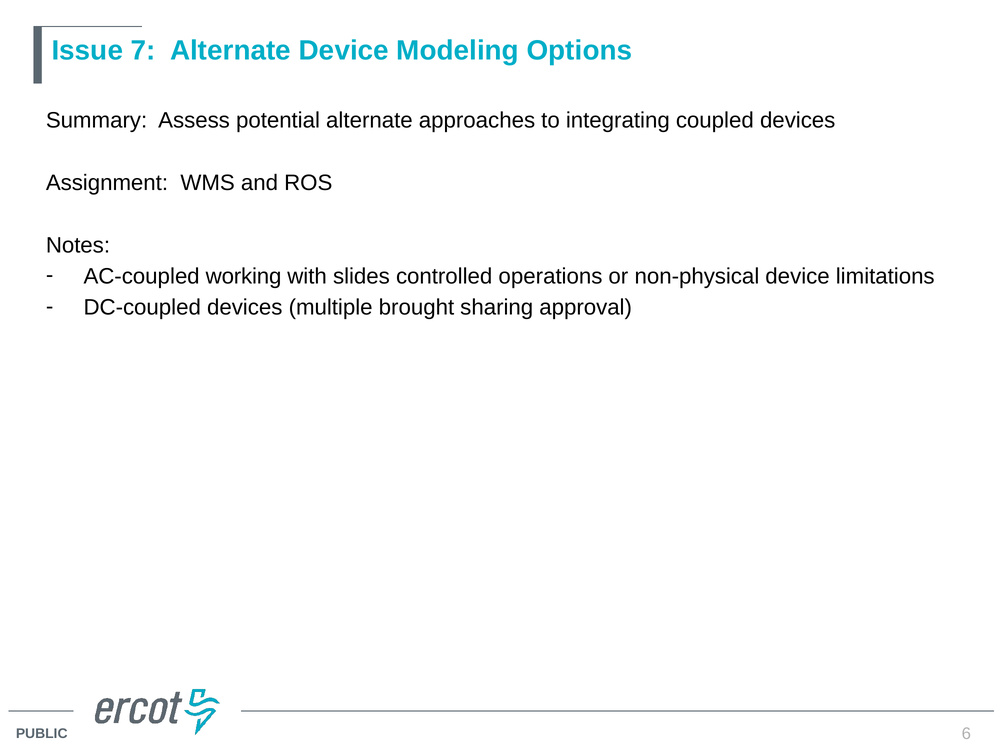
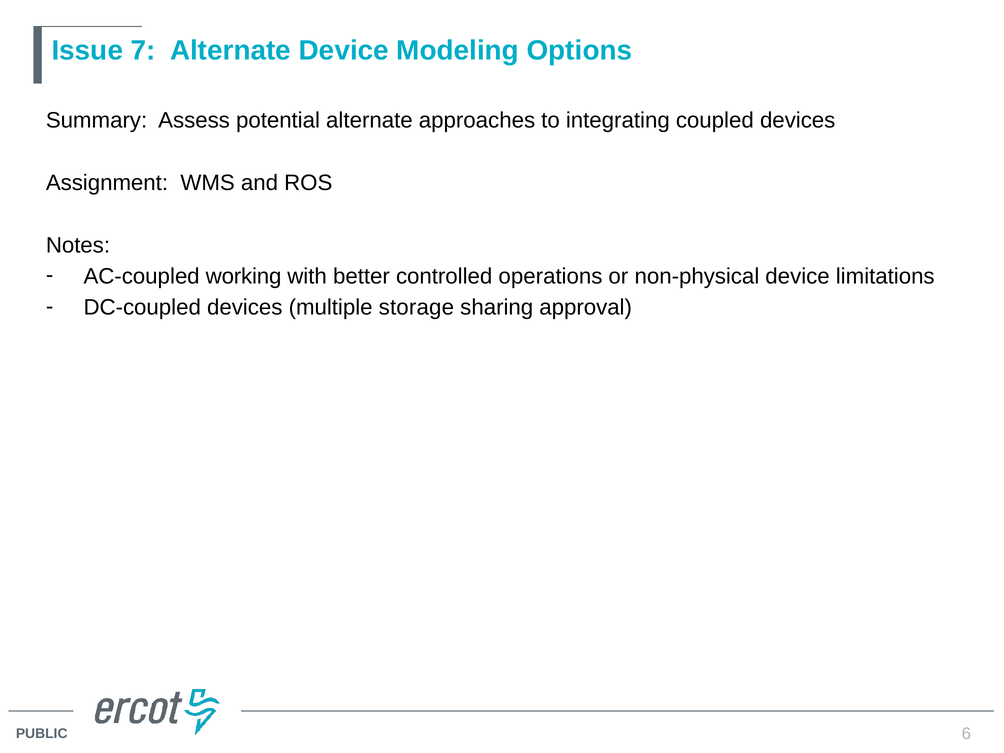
slides: slides -> better
brought: brought -> storage
